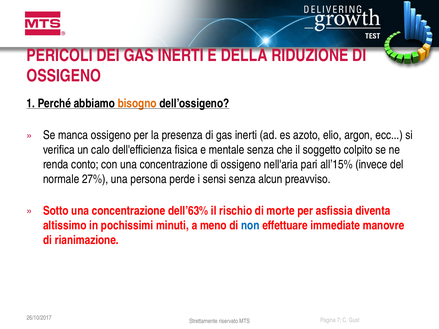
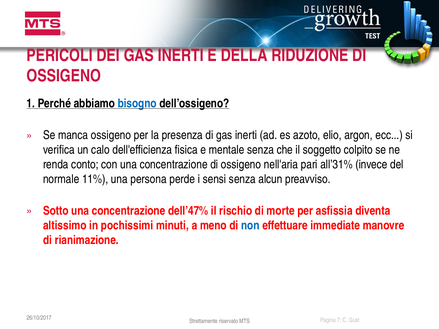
bisogno colour: orange -> blue
all’15%: all’15% -> all’31%
27%: 27% -> 11%
dell’63%: dell’63% -> dell’47%
